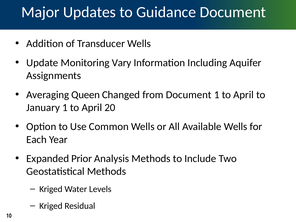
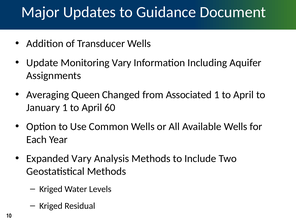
from Document: Document -> Associated
20: 20 -> 60
Expanded Prior: Prior -> Vary
